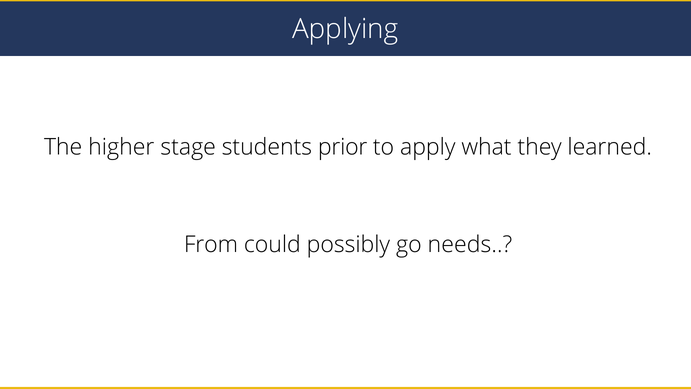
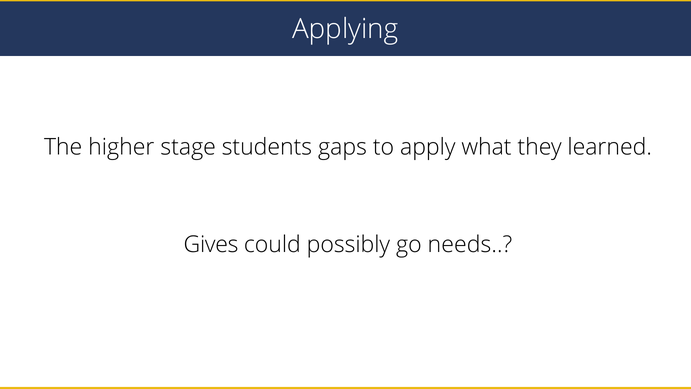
prior: prior -> gaps
From: From -> Gives
